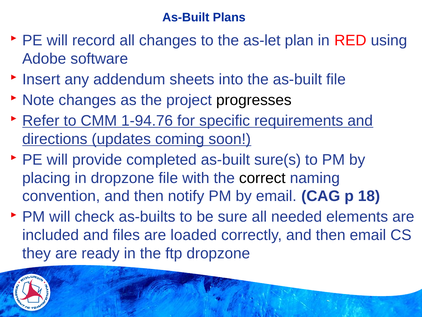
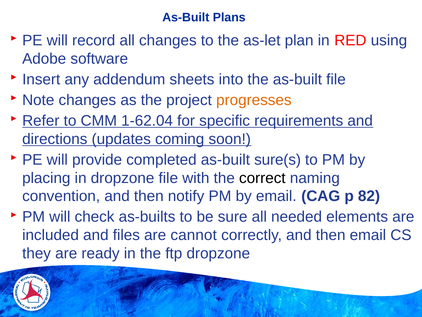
progresses colour: black -> orange
1-94.76: 1-94.76 -> 1-62.04
18: 18 -> 82
loaded: loaded -> cannot
